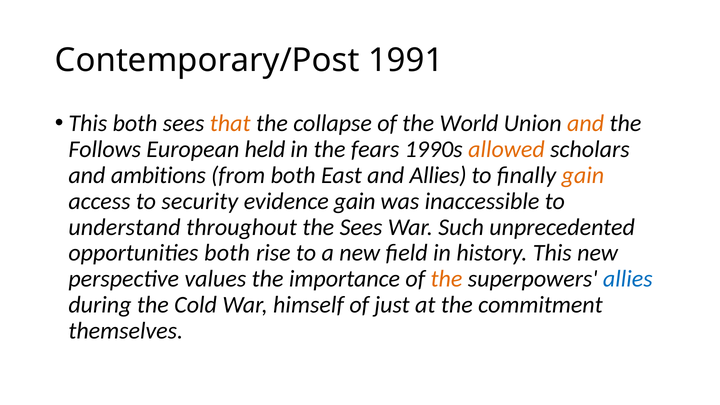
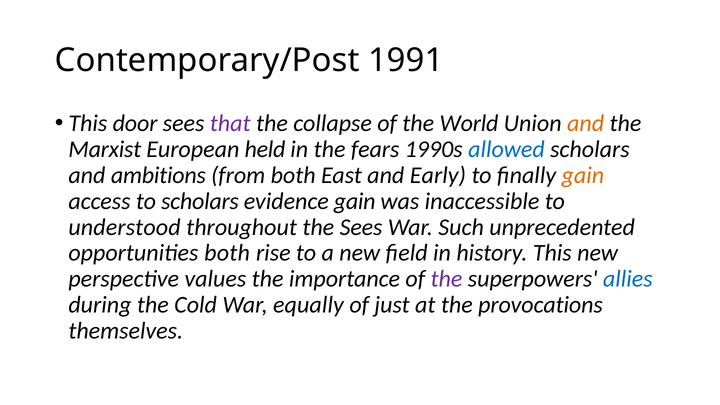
This both: both -> door
that colour: orange -> purple
Follows: Follows -> Marxist
allowed colour: orange -> blue
and Allies: Allies -> Early
to security: security -> scholars
understand: understand -> understood
the at (446, 279) colour: orange -> purple
himself: himself -> equally
commitment: commitment -> provocations
